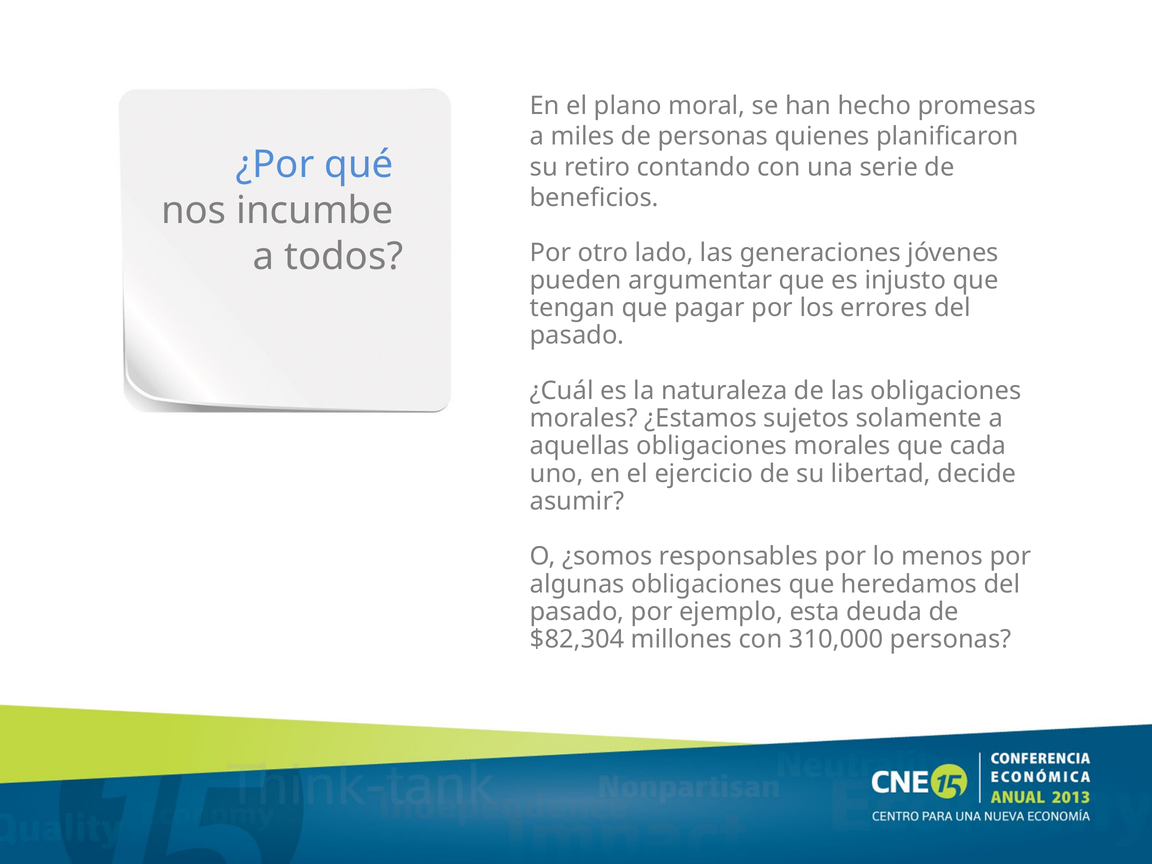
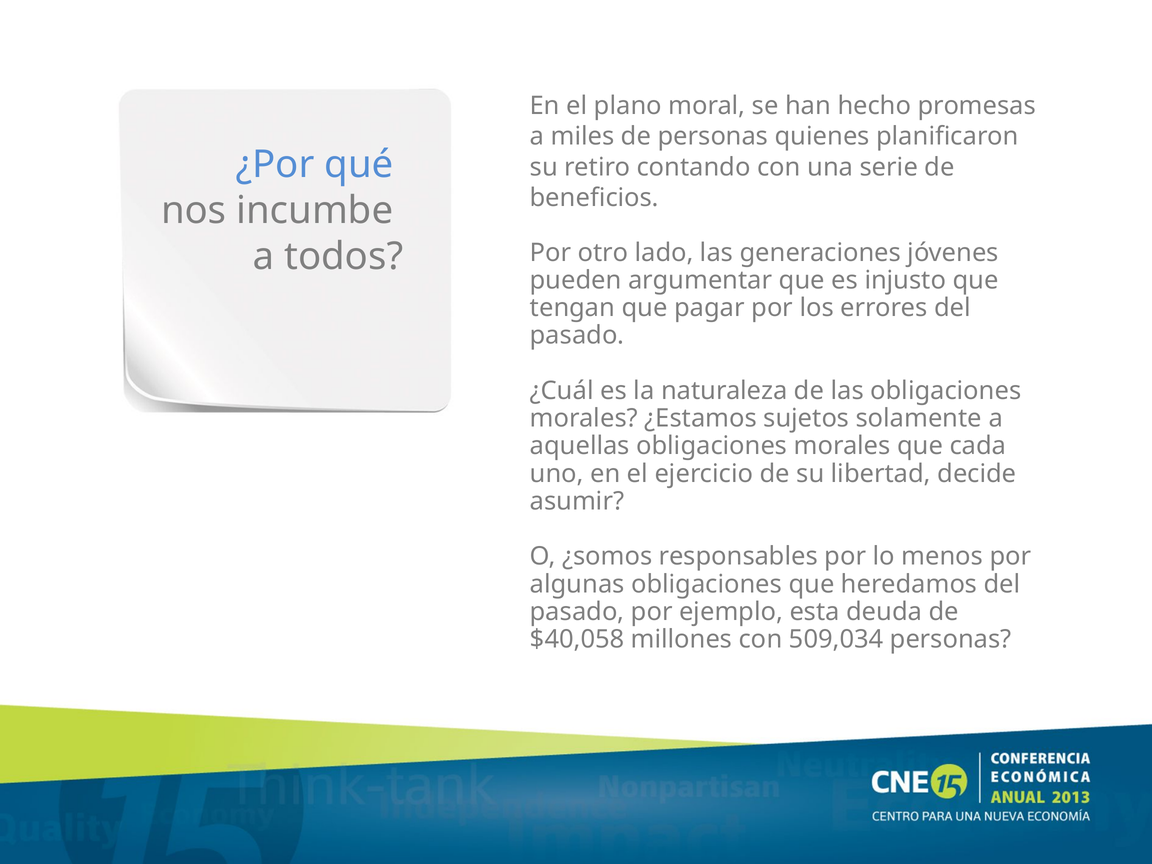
$82,304: $82,304 -> $40,058
310,000: 310,000 -> 509,034
